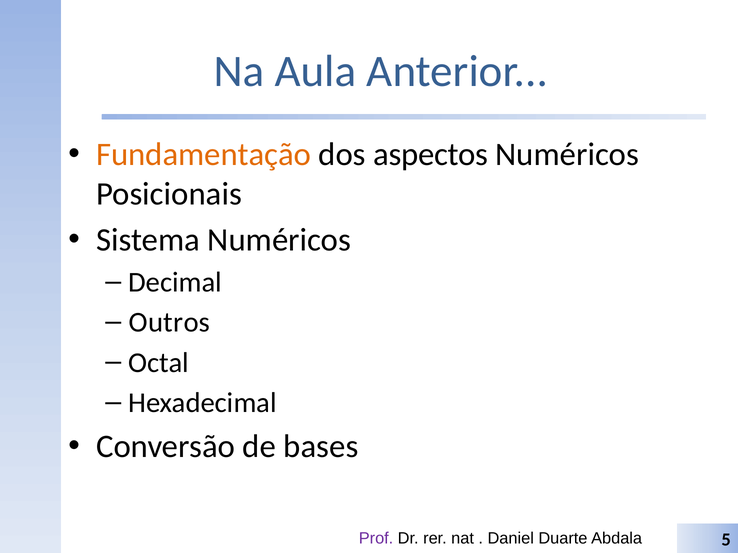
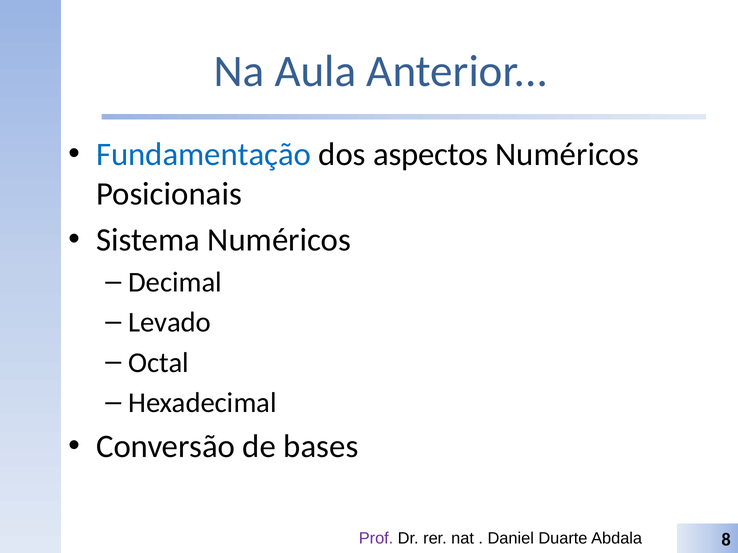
Fundamentação colour: orange -> blue
Outros: Outros -> Levado
5: 5 -> 8
